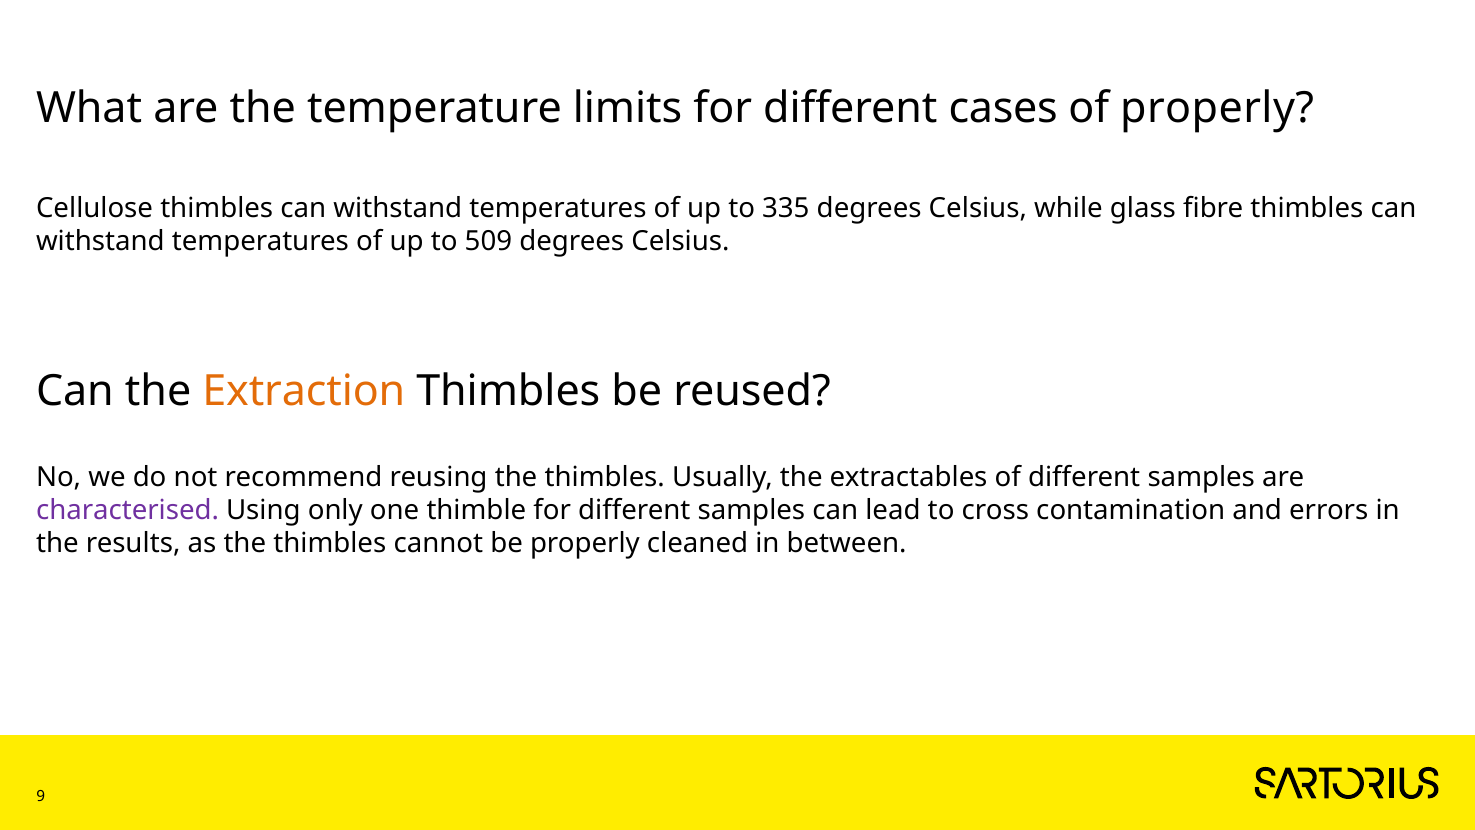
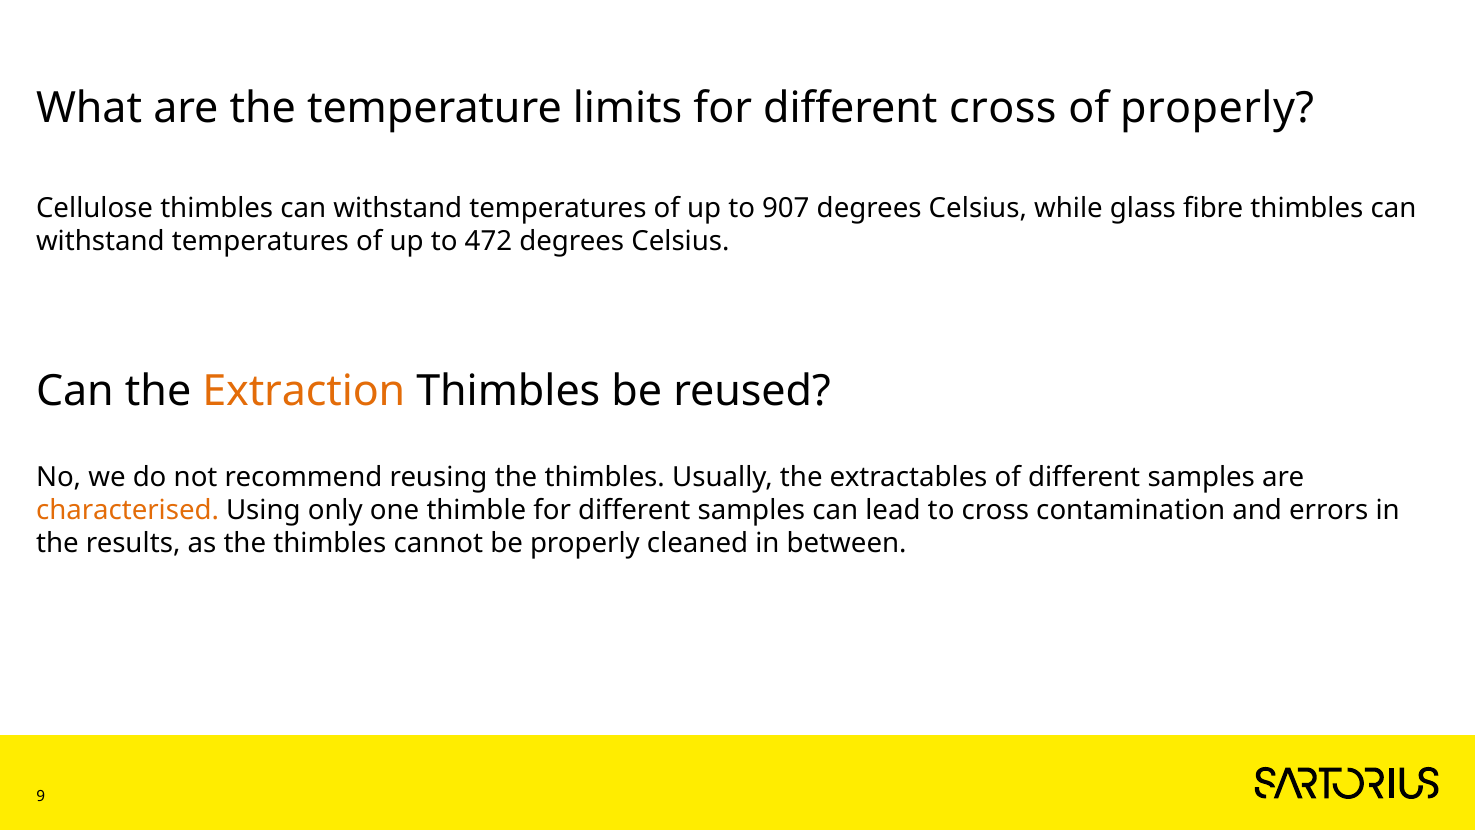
different cases: cases -> cross
335: 335 -> 907
509: 509 -> 472
characterised colour: purple -> orange
